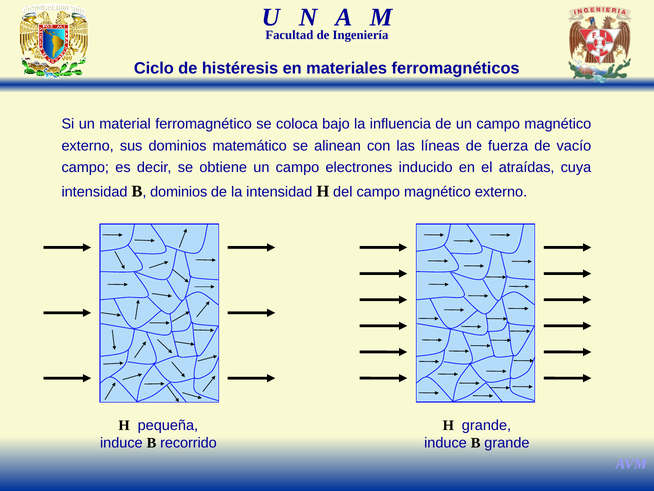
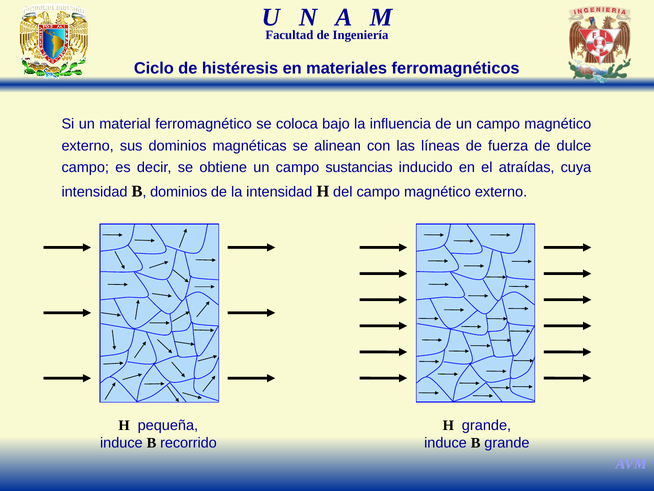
matemático: matemático -> magnéticas
vacío: vacío -> dulce
electrones: electrones -> sustancias
